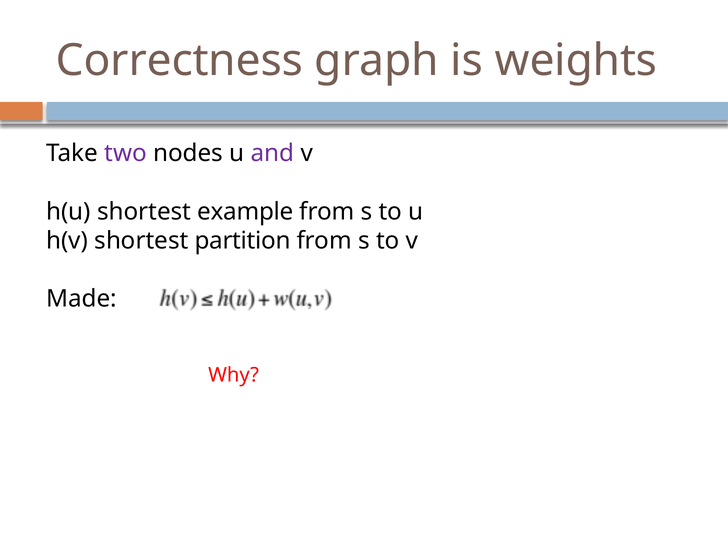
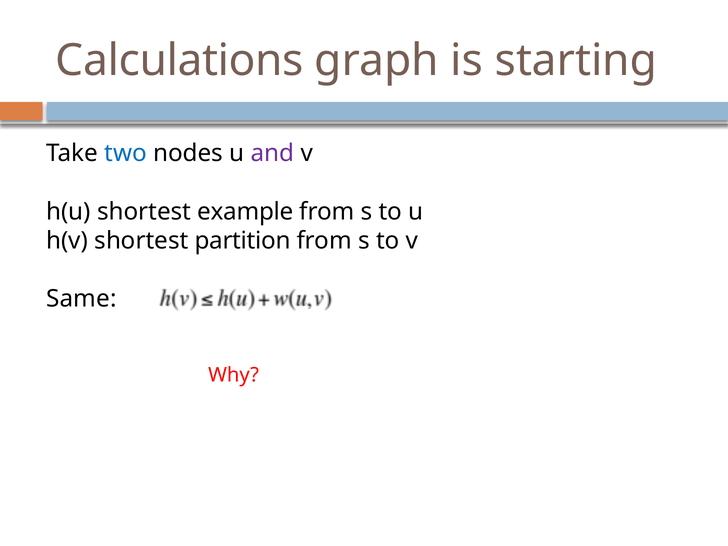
Correctness: Correctness -> Calculations
weights: weights -> starting
two colour: purple -> blue
Made: Made -> Same
